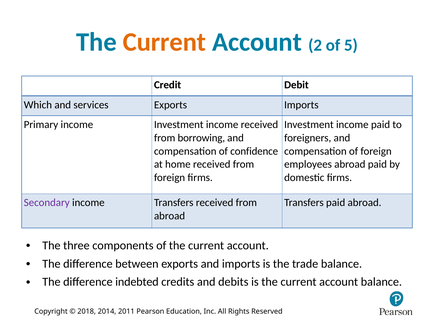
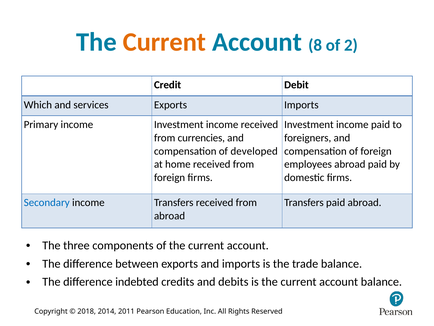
2: 2 -> 8
5: 5 -> 2
borrowing: borrowing -> currencies
confidence: confidence -> developed
Secondary colour: purple -> blue
